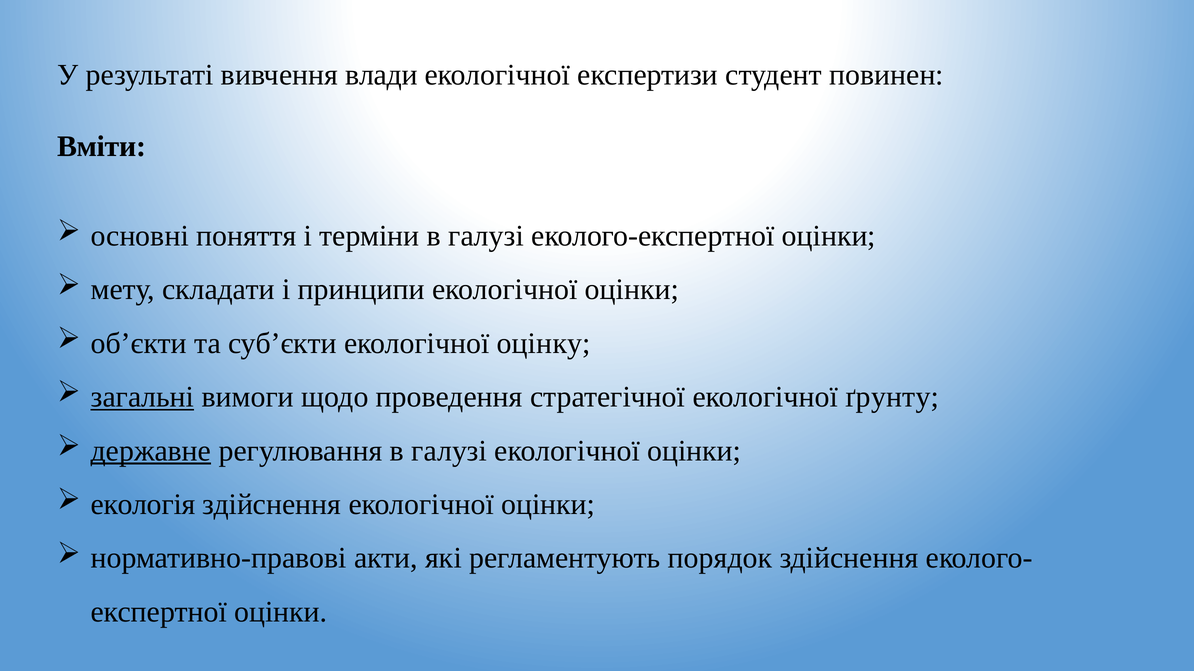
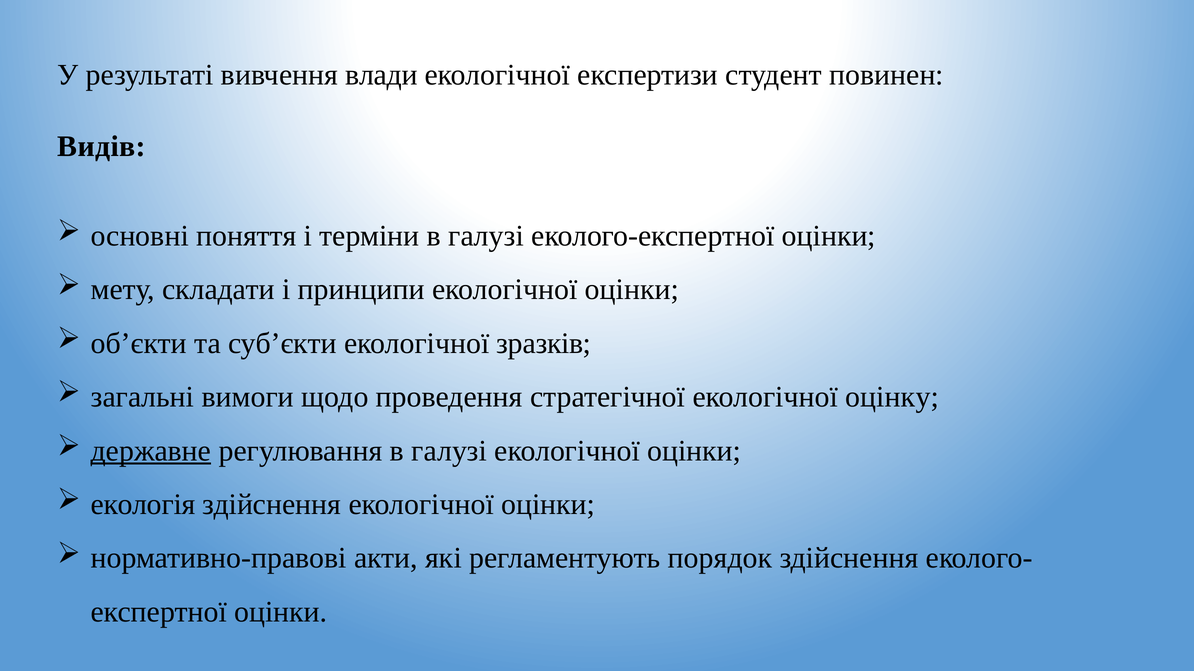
Вміти: Вміти -> Видів
оцінку: оцінку -> зразків
загальні underline: present -> none
ґрунту: ґрунту -> оцінку
